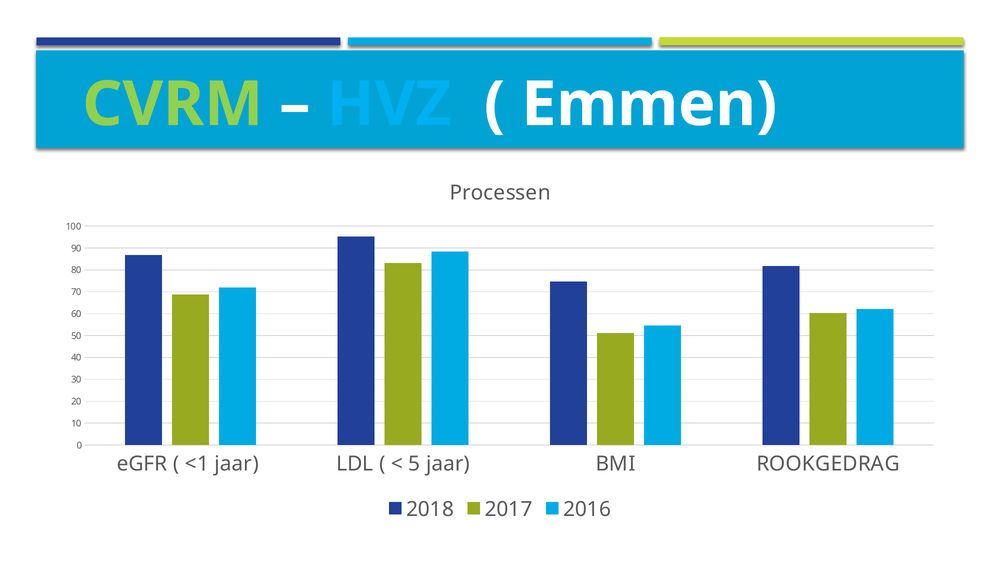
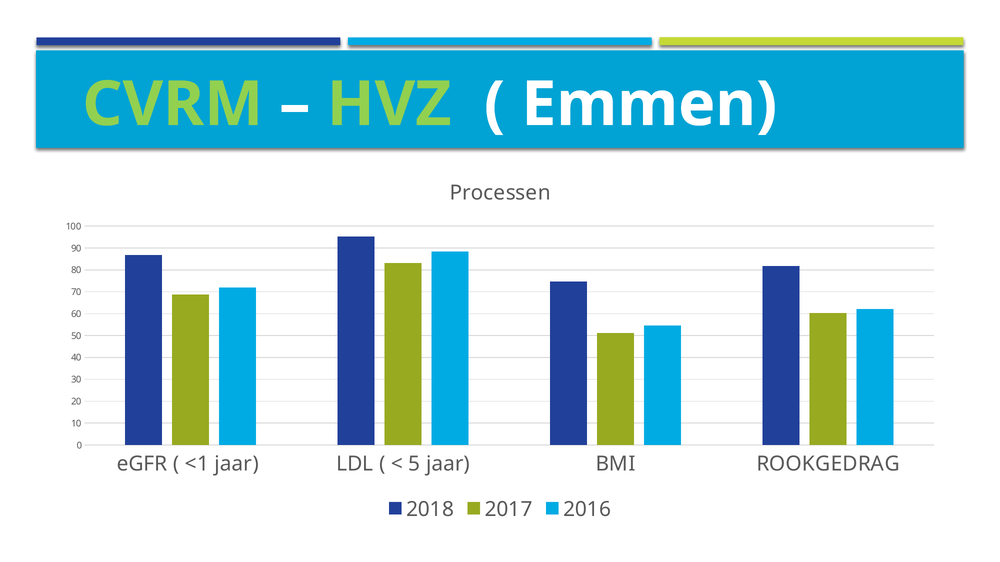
HVZ colour: light blue -> light green
